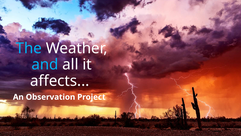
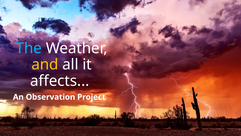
and colour: light blue -> yellow
